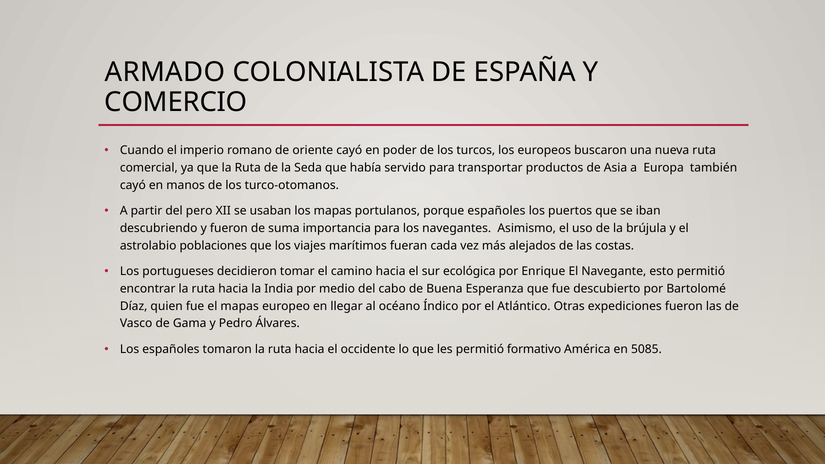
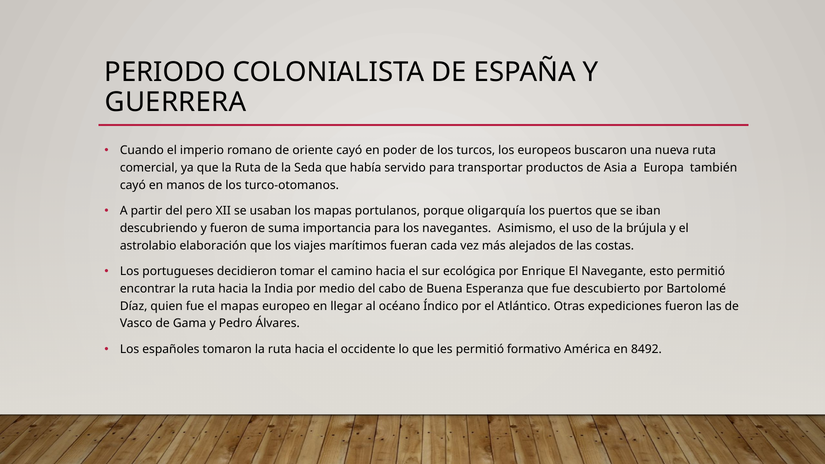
ARMADO: ARMADO -> PERIODO
COMERCIO: COMERCIO -> GUERRERA
porque españoles: españoles -> oligarquía
poblaciones: poblaciones -> elaboración
5085: 5085 -> 8492
